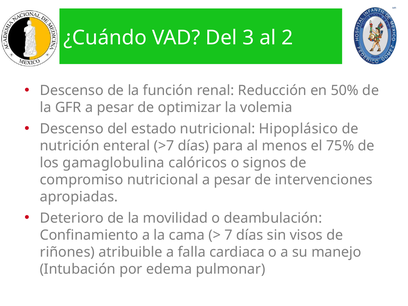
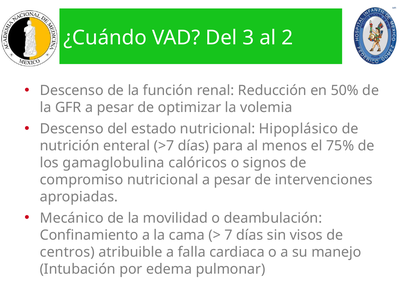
Deterioro: Deterioro -> Mecánico
riñones: riñones -> centros
